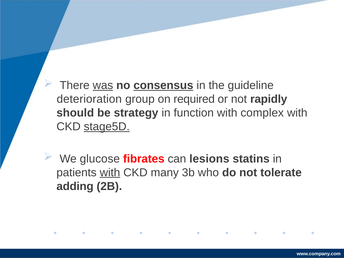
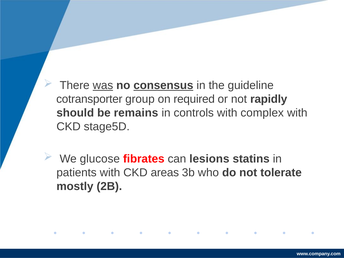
deterioration: deterioration -> cotransporter
strategy: strategy -> remains
function: function -> controls
stage5D underline: present -> none
with at (110, 173) underline: present -> none
many: many -> areas
adding: adding -> mostly
